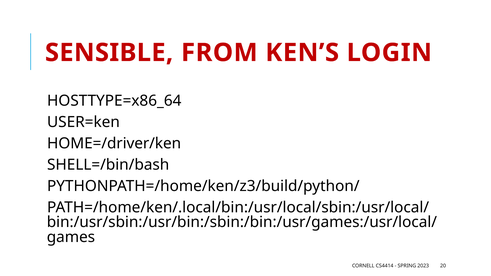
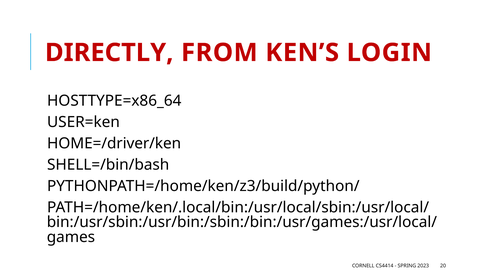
SENSIBLE: SENSIBLE -> DIRECTLY
